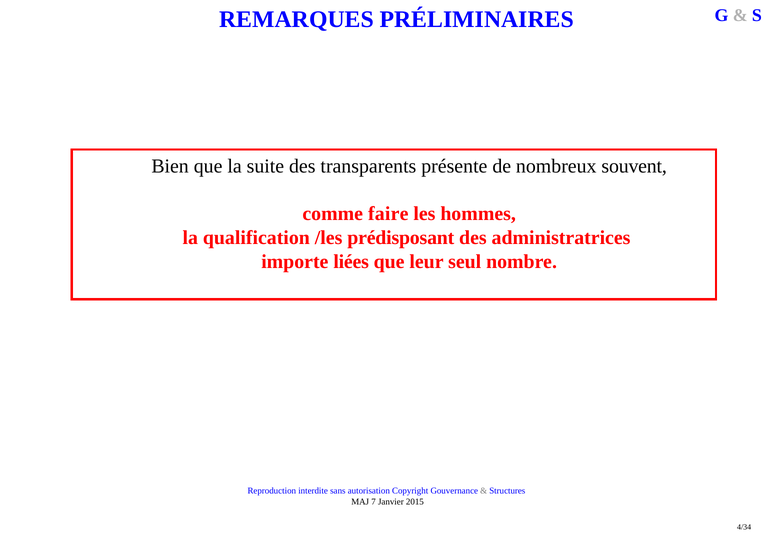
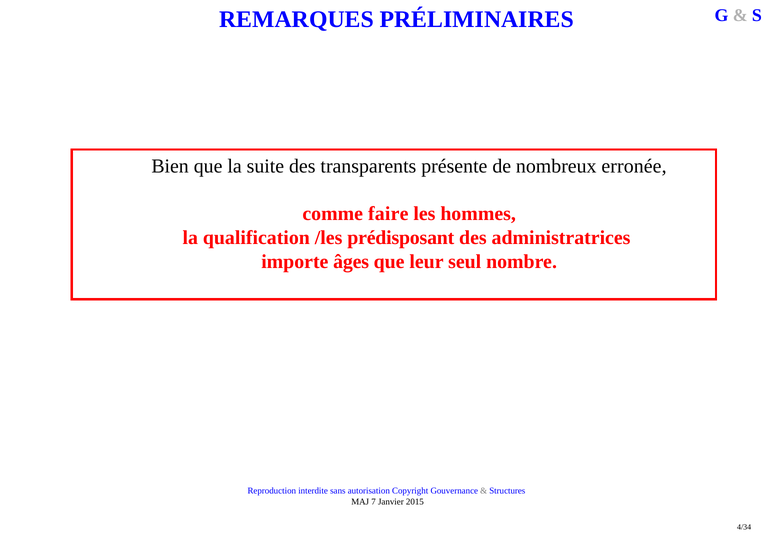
souvent: souvent -> erronée
liées: liées -> âges
